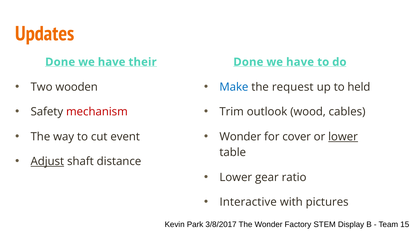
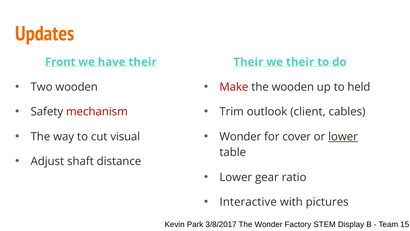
Done at (60, 62): Done -> Front
Done at (248, 62): Done -> Their
have at (300, 62): have -> their
Make colour: blue -> red
the request: request -> wooden
wood: wood -> client
event: event -> visual
Adjust underline: present -> none
